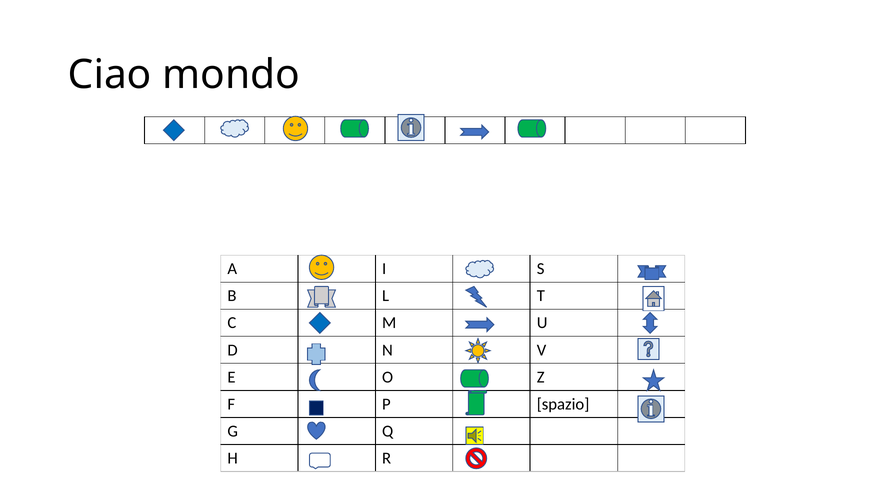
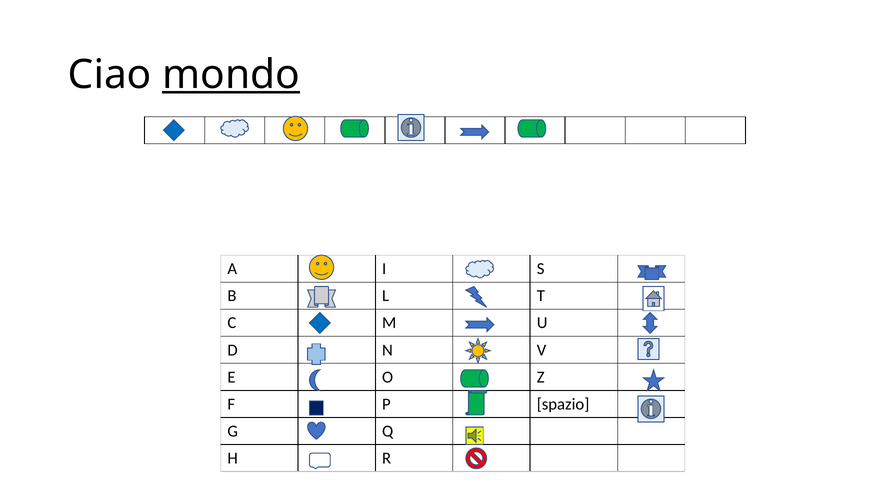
mondo underline: none -> present
